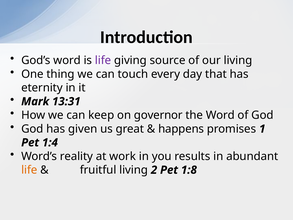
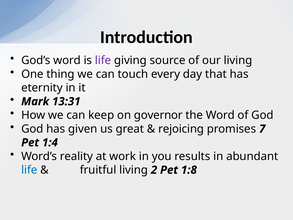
happens: happens -> rejoicing
1: 1 -> 7
life at (29, 170) colour: orange -> blue
